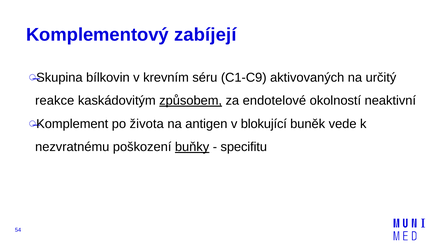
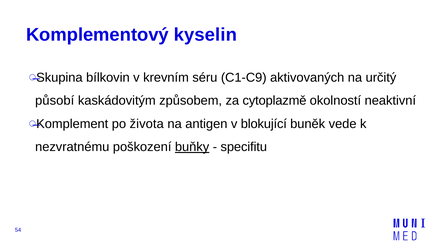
zabíjejí: zabíjejí -> kyselin
reakce: reakce -> působí
způsobem underline: present -> none
endotelové: endotelové -> cytoplazmě
